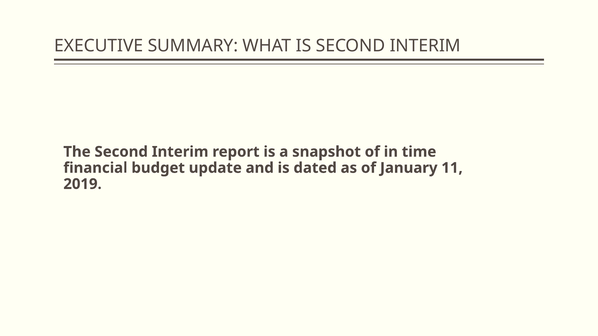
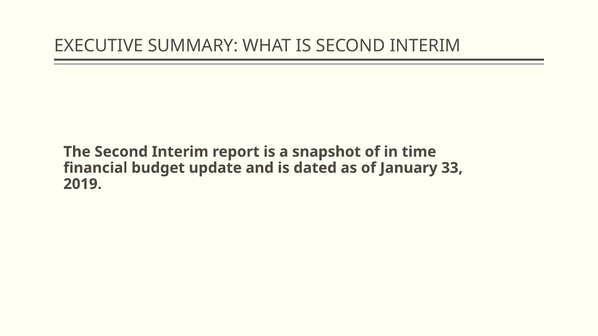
11: 11 -> 33
